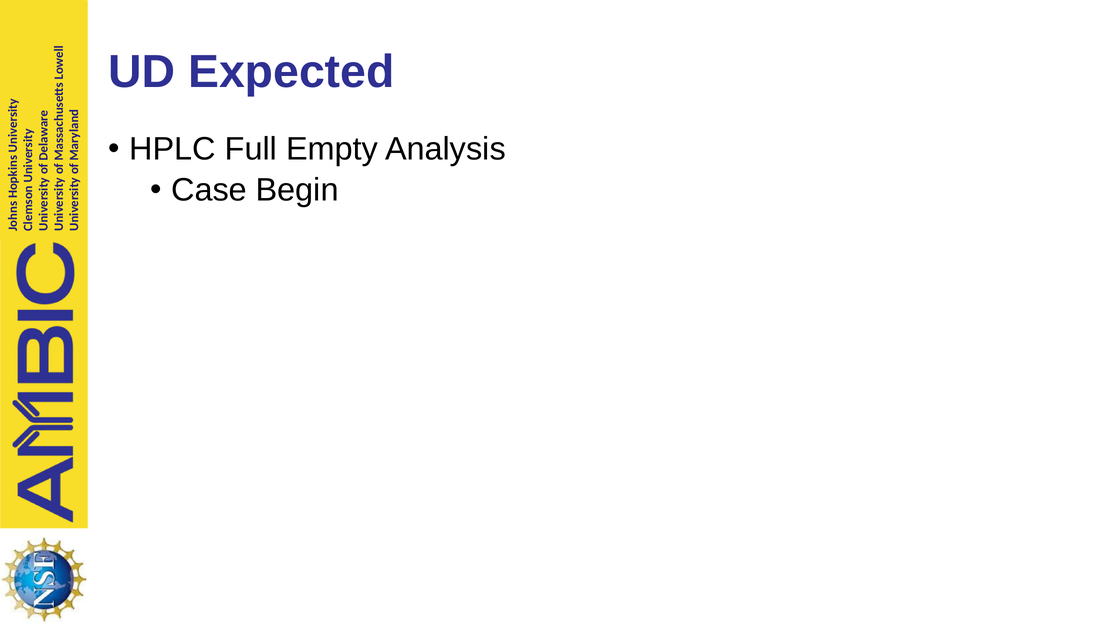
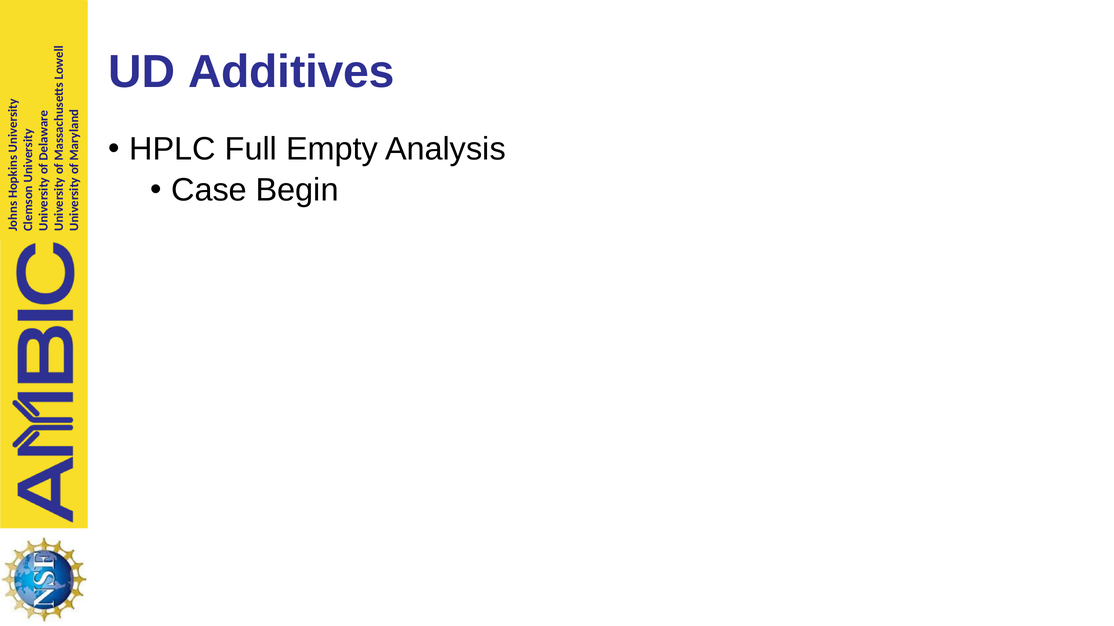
Expected: Expected -> Additives
